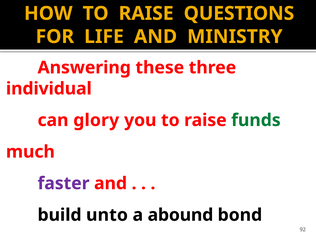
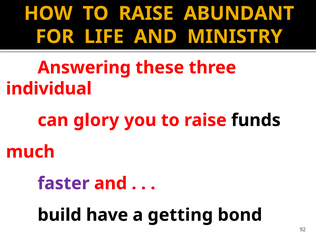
QUESTIONS: QUESTIONS -> ABUNDANT
funds colour: green -> black
unto: unto -> have
abound: abound -> getting
